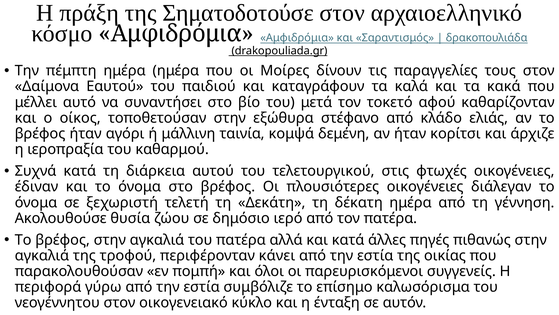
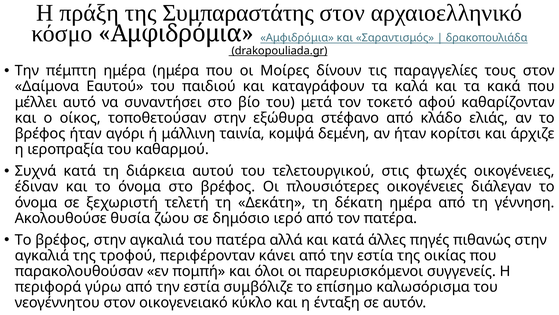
Σηματοδοτούσε: Σηματοδοτούσε -> Συμπαραστάτης
